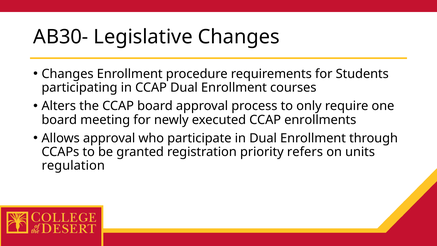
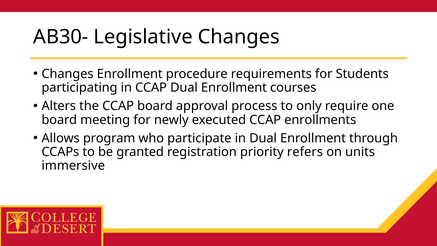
Allows approval: approval -> program
regulation: regulation -> immersive
